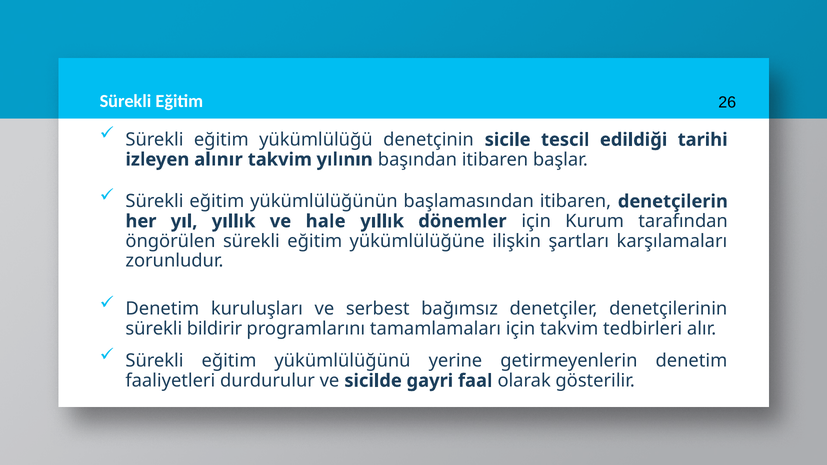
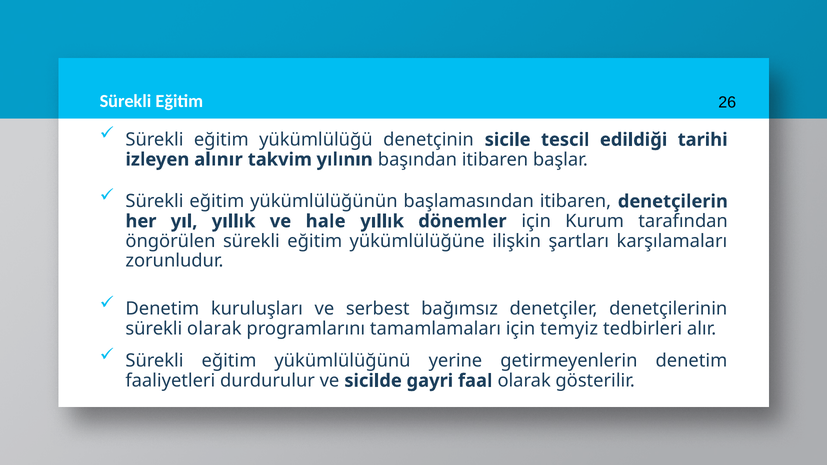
sürekli bildirir: bildirir -> olarak
için takvim: takvim -> temyiz
